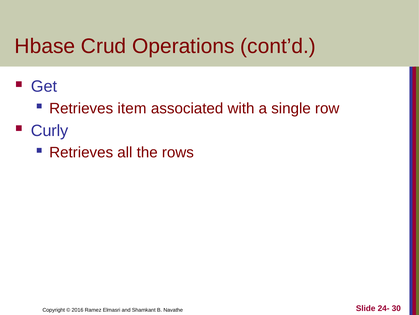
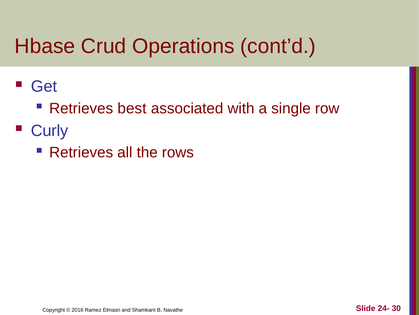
item: item -> best
